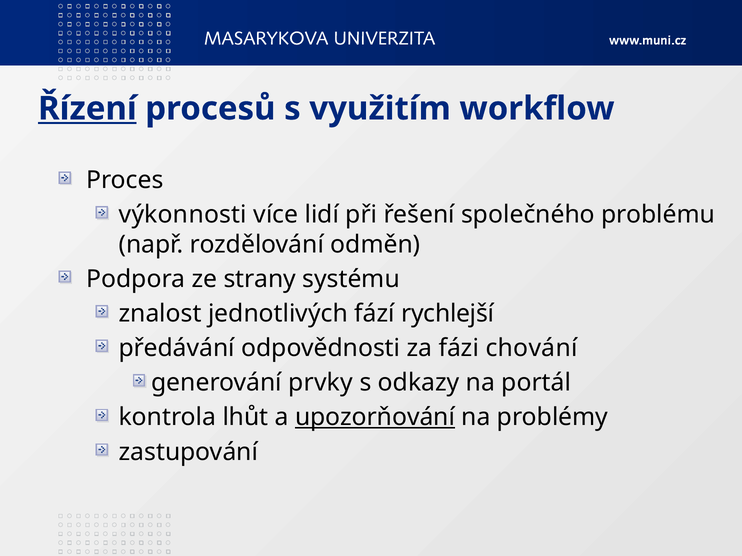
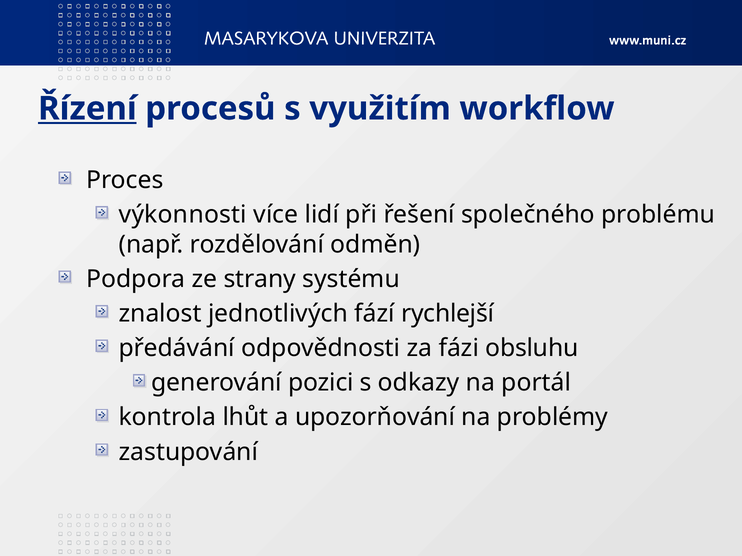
chování: chování -> obsluhu
prvky: prvky -> pozici
upozorňování underline: present -> none
